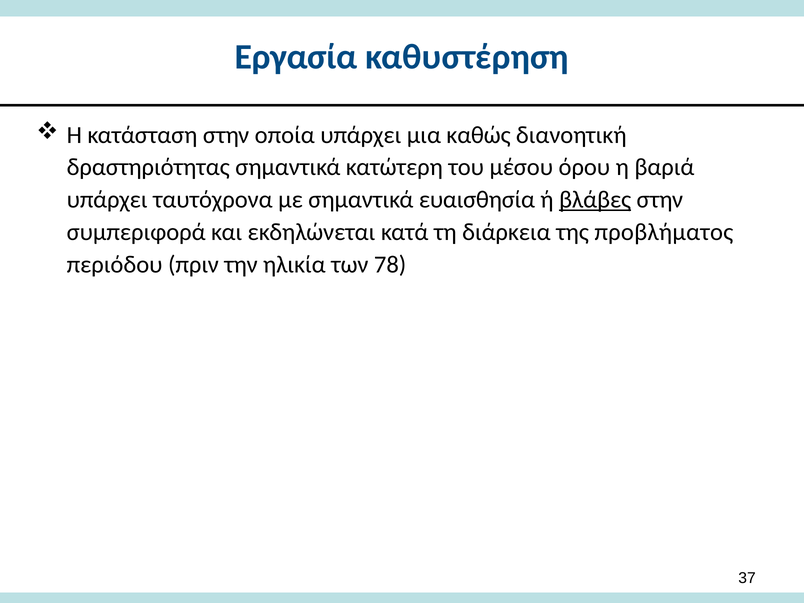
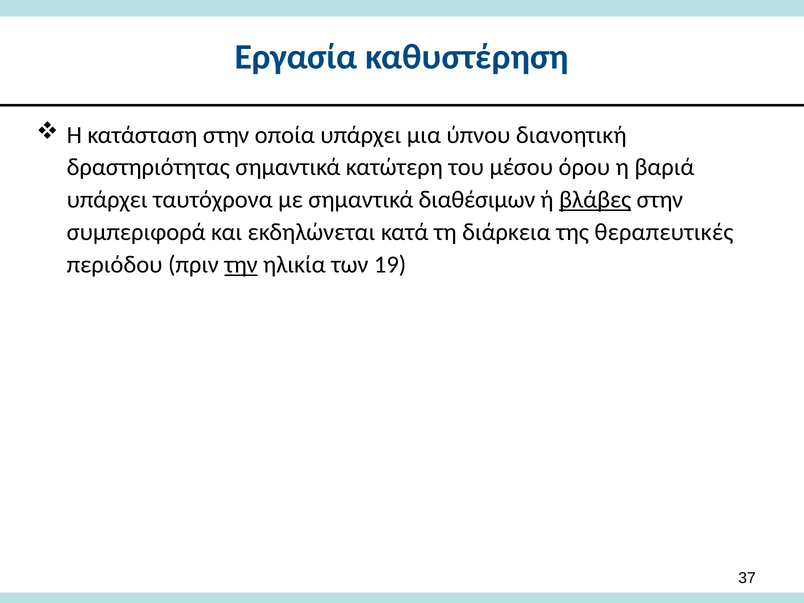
καθώς: καθώς -> ύπνου
ευαισθησία: ευαισθησία -> διαθέσιμων
προβλήματος: προβλήματος -> θεραπευτικές
την underline: none -> present
78: 78 -> 19
